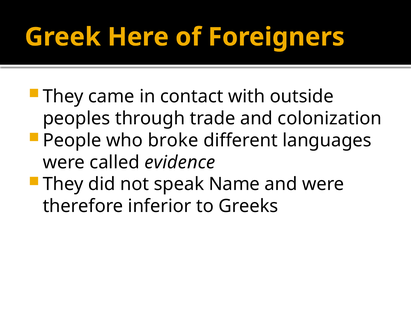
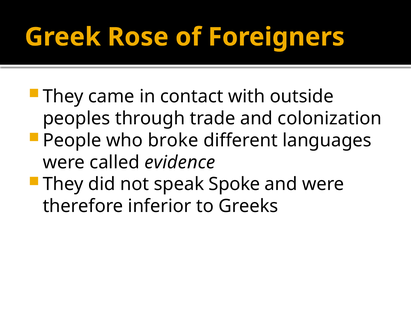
Here: Here -> Rose
Name: Name -> Spoke
